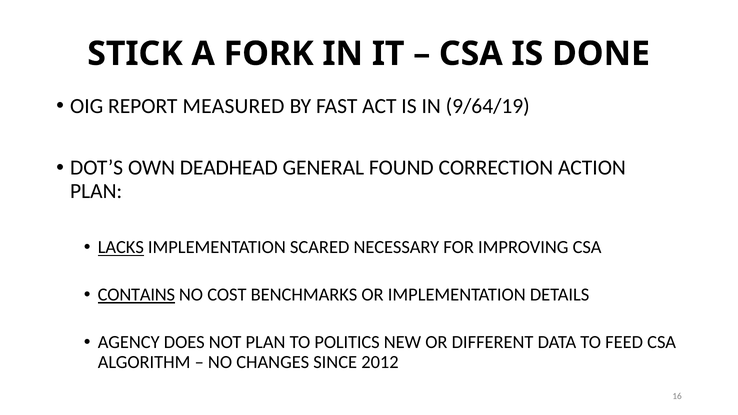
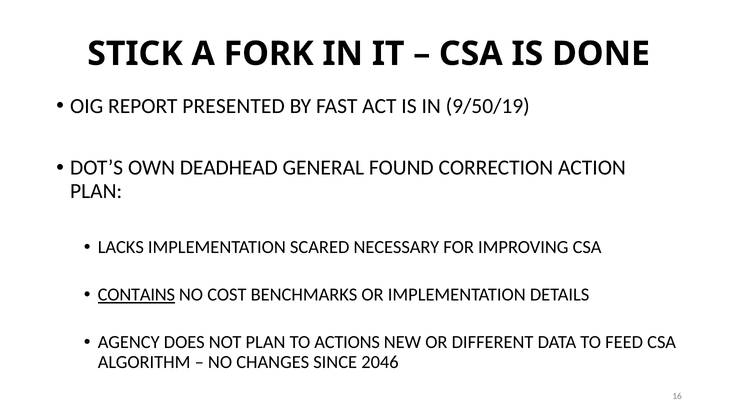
MEASURED: MEASURED -> PRESENTED
9/64/19: 9/64/19 -> 9/50/19
LACKS underline: present -> none
POLITICS: POLITICS -> ACTIONS
2012: 2012 -> 2046
